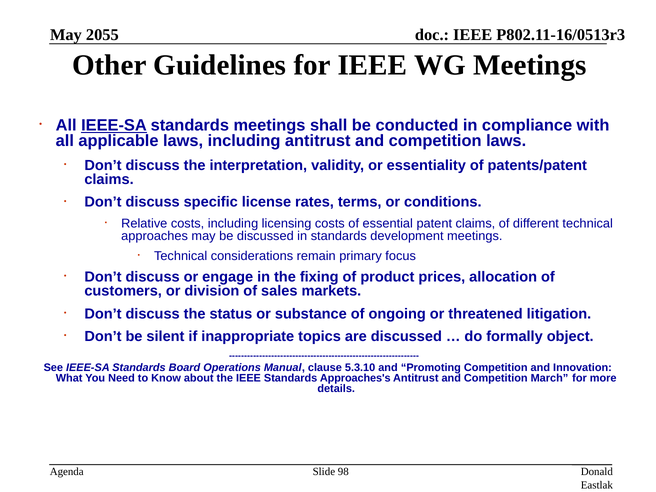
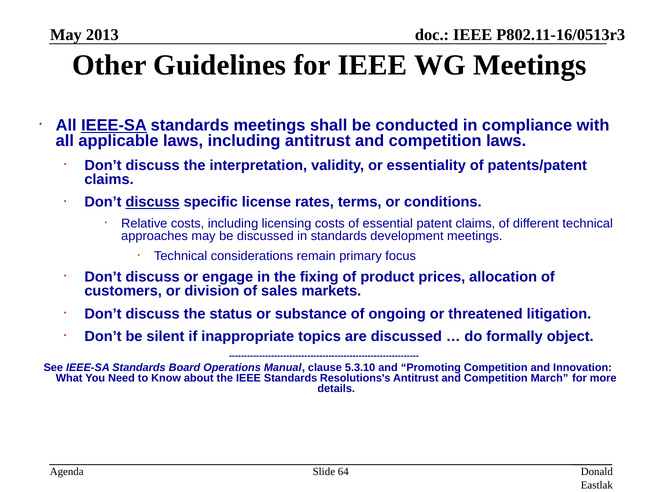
2055: 2055 -> 2013
discuss at (153, 202) underline: none -> present
Approaches's: Approaches's -> Resolutions's
98: 98 -> 64
